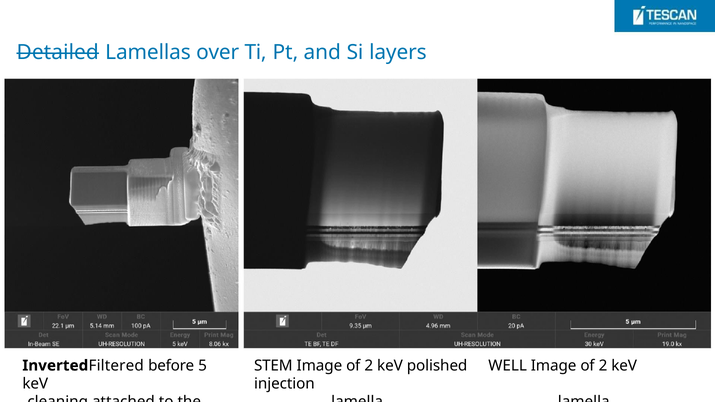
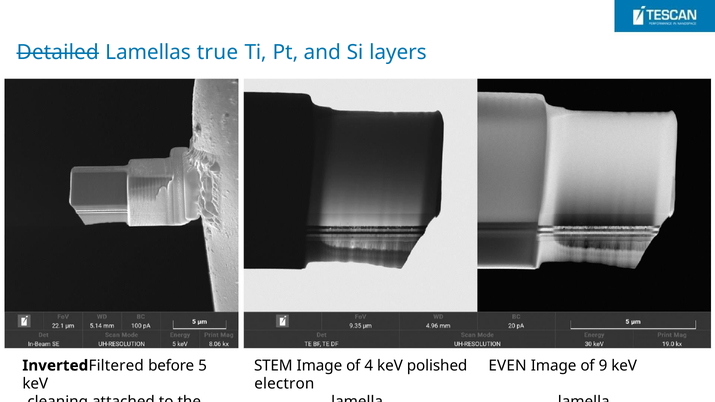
over: over -> true
STEM Image of 2: 2 -> 4
WELL: WELL -> EVEN
2 at (603, 366): 2 -> 9
injection: injection -> electron
